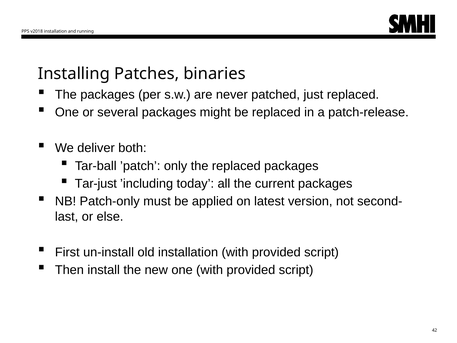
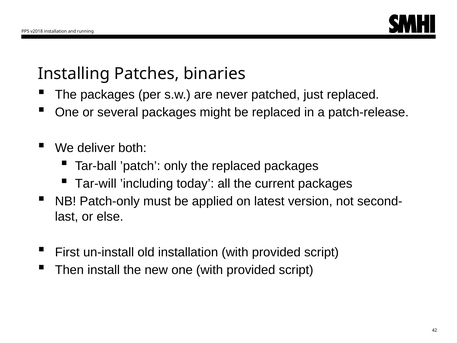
Tar-just: Tar-just -> Tar-will
